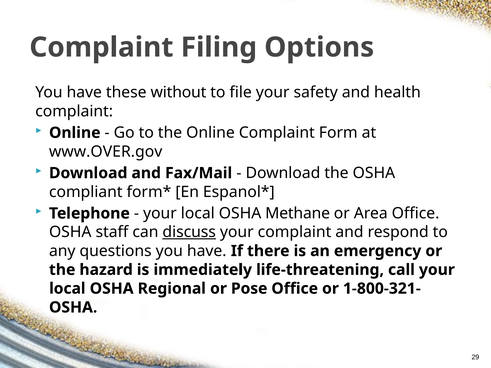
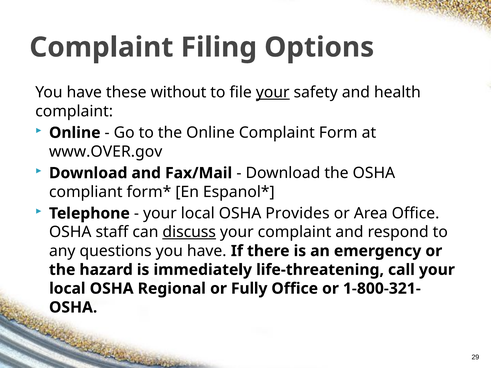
your at (273, 92) underline: none -> present
Methane: Methane -> Provides
Pose: Pose -> Fully
